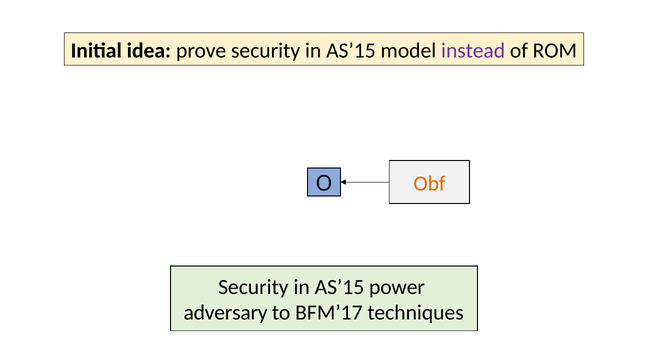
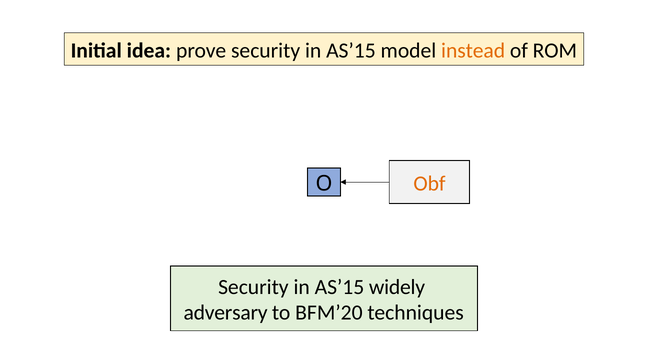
instead colour: purple -> orange
power: power -> widely
BFM’17: BFM’17 -> BFM’20
